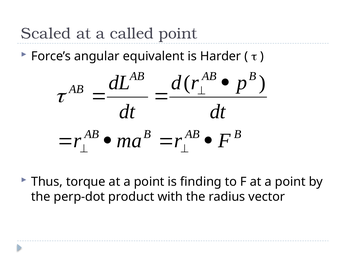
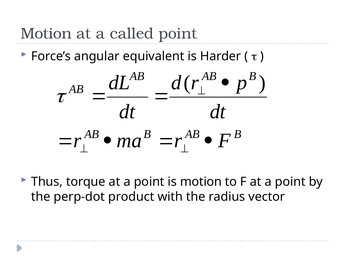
Scaled at (46, 33): Scaled -> Motion
is finding: finding -> motion
